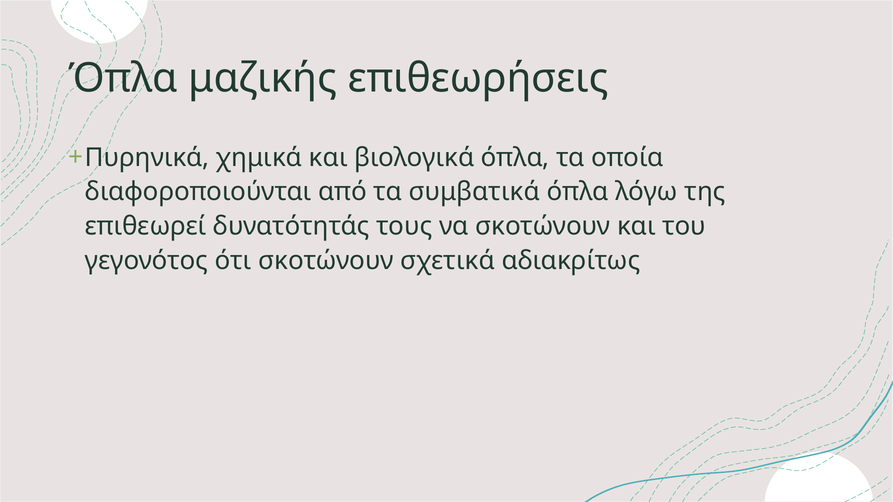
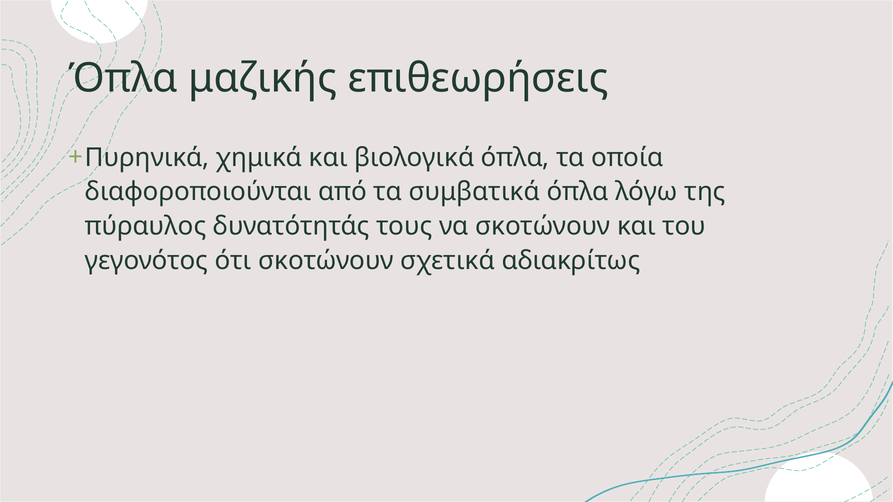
επιθεωρεί: επιθεωρεί -> πύραυλος
